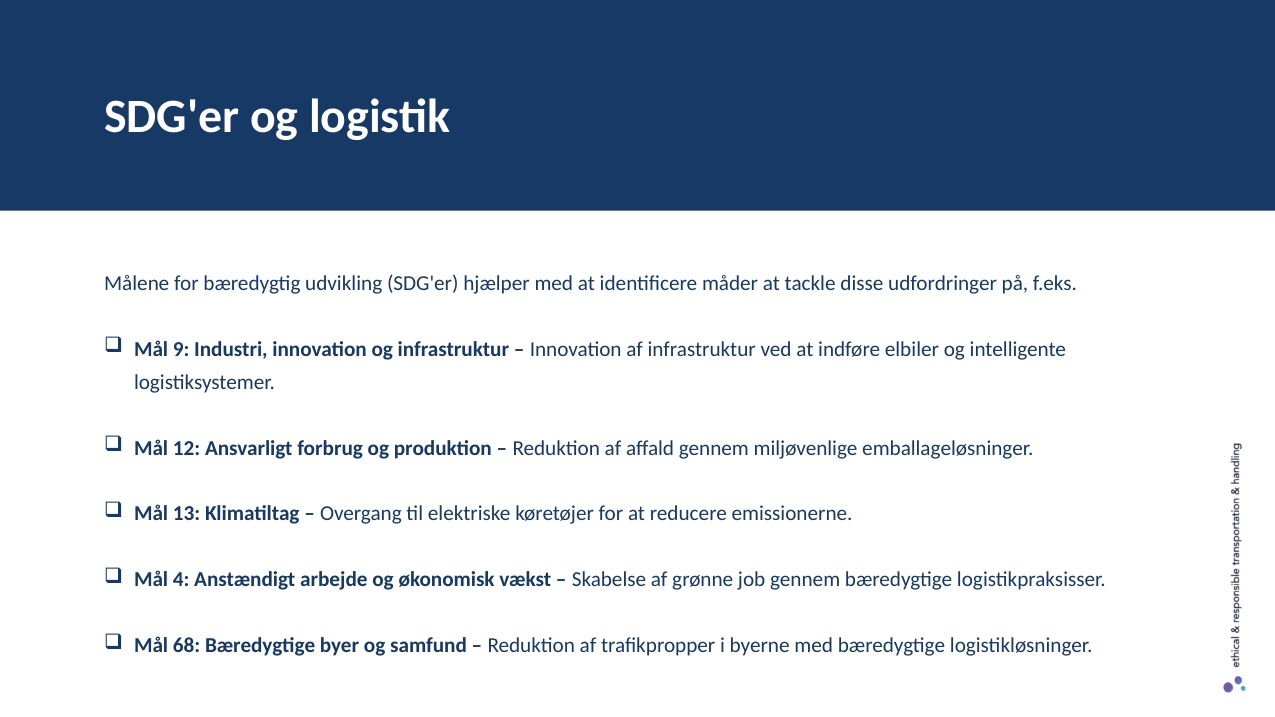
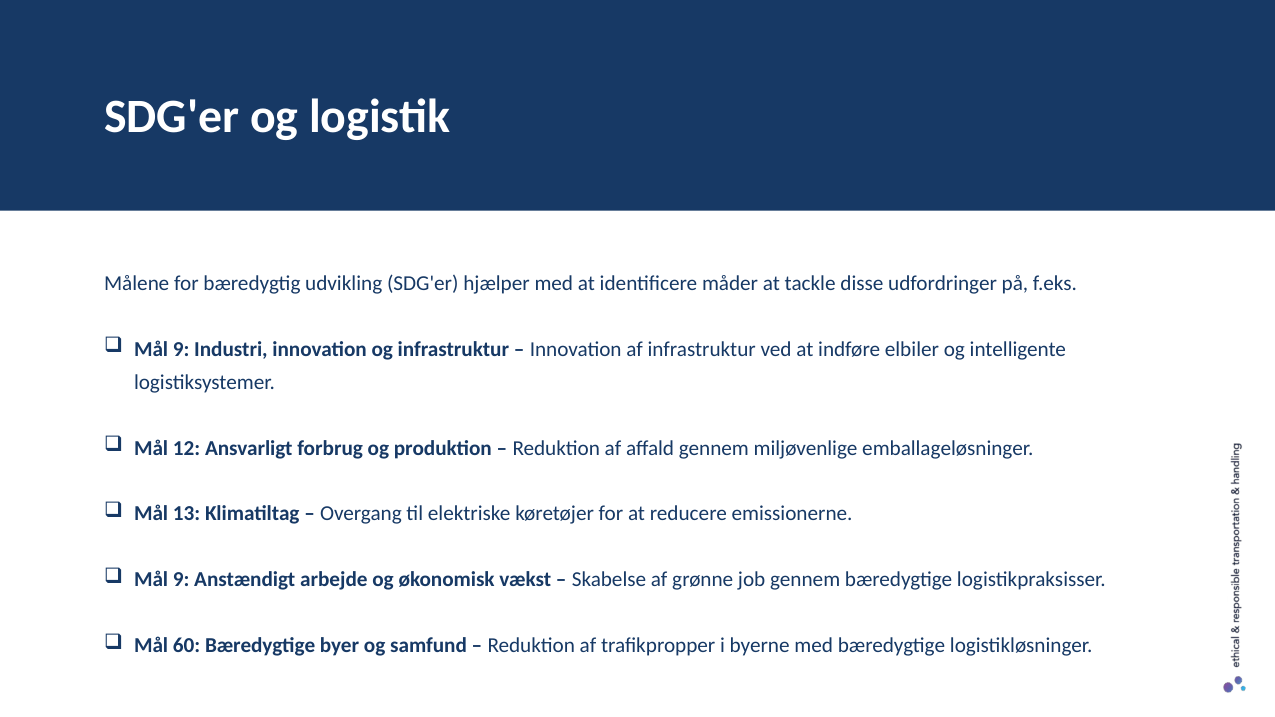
4 at (181, 580): 4 -> 9
68: 68 -> 60
